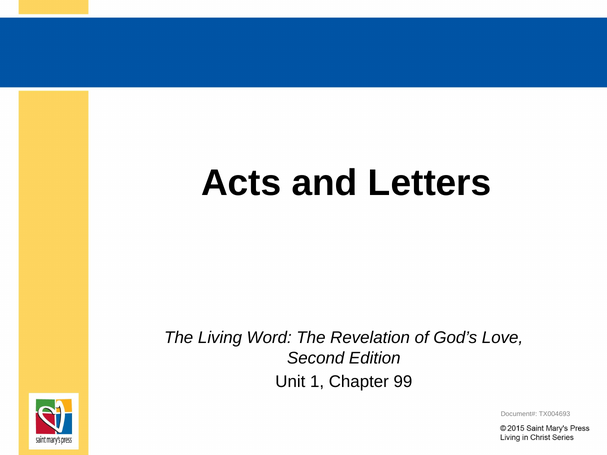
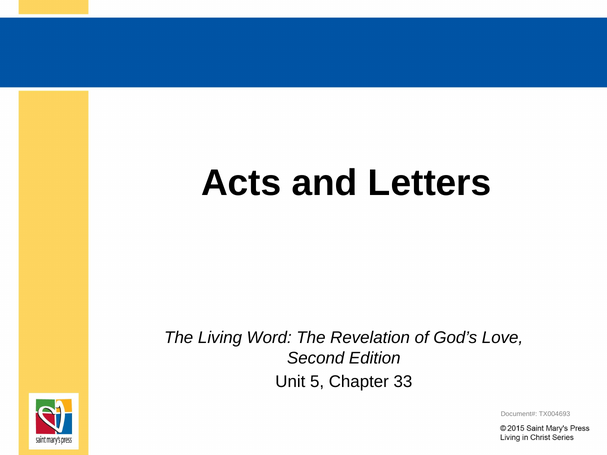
1: 1 -> 5
99: 99 -> 33
